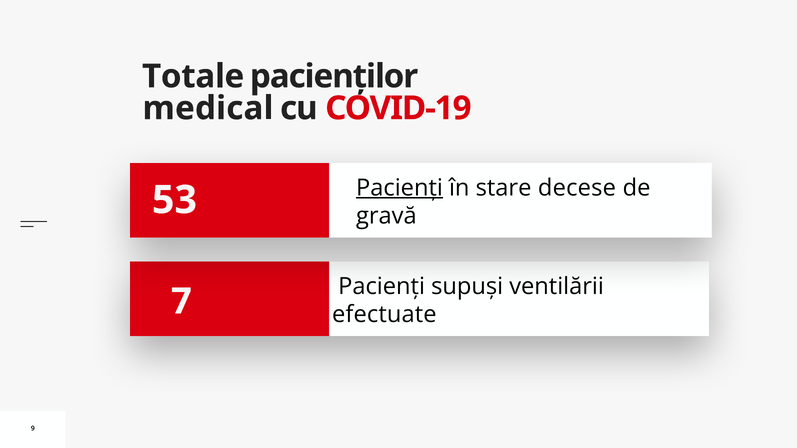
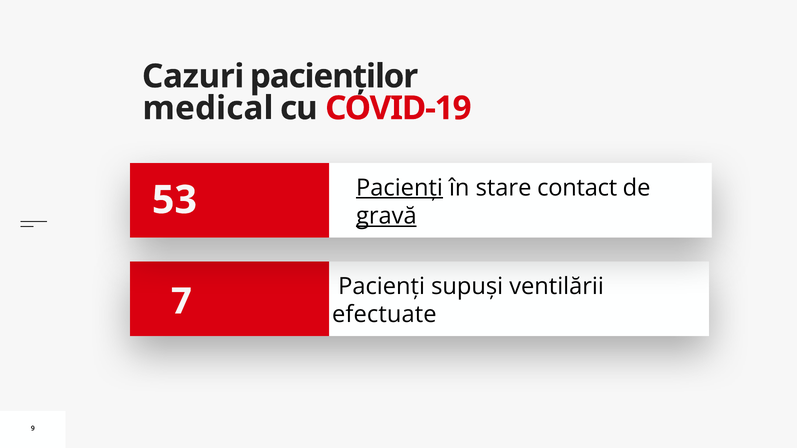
Totale: Totale -> Cazuri
decese: decese -> contact
gravă underline: none -> present
